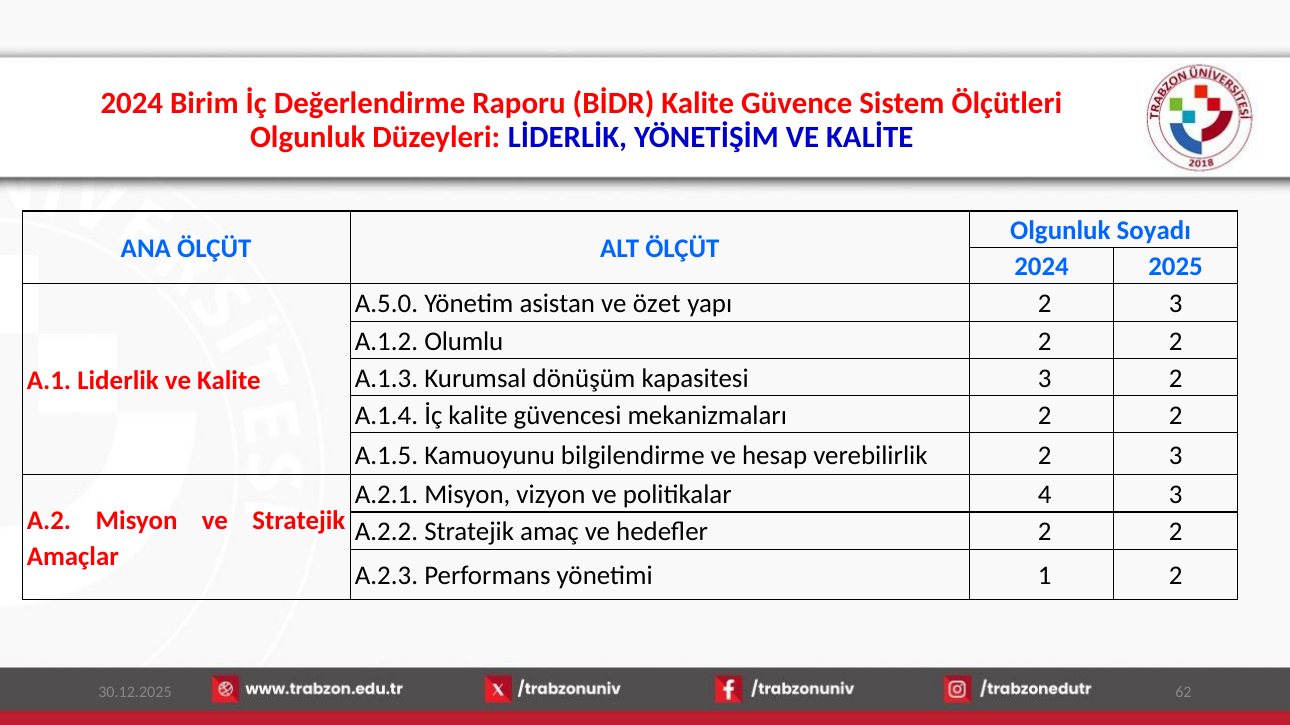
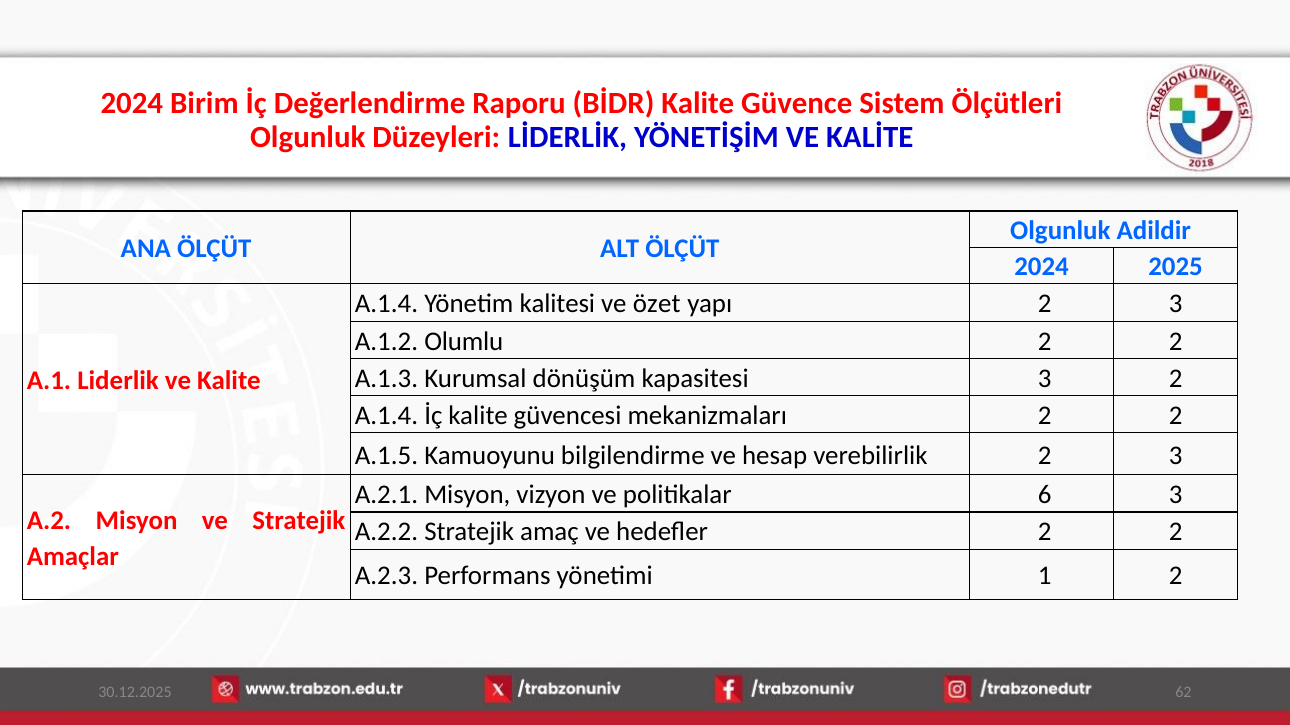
Soyadı: Soyadı -> Adildir
A.5.0 at (386, 304): A.5.0 -> A.1.4
asistan: asistan -> kalitesi
4: 4 -> 6
